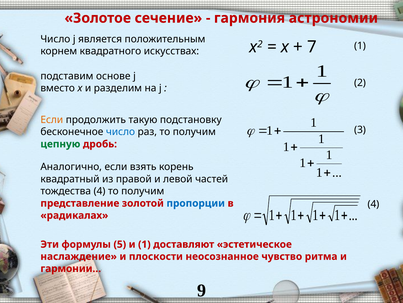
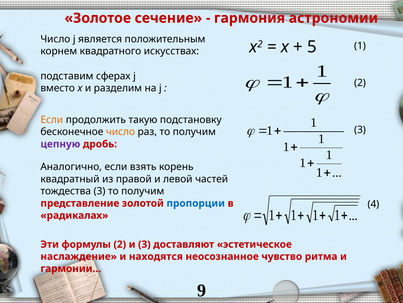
7: 7 -> 5
основе: основе -> сферах
число at (120, 132) colour: blue -> orange
цепную colour: green -> purple
тождества 4: 4 -> 3
формулы 5: 5 -> 2
и 1: 1 -> 3
плоскости: плоскости -> находятся
